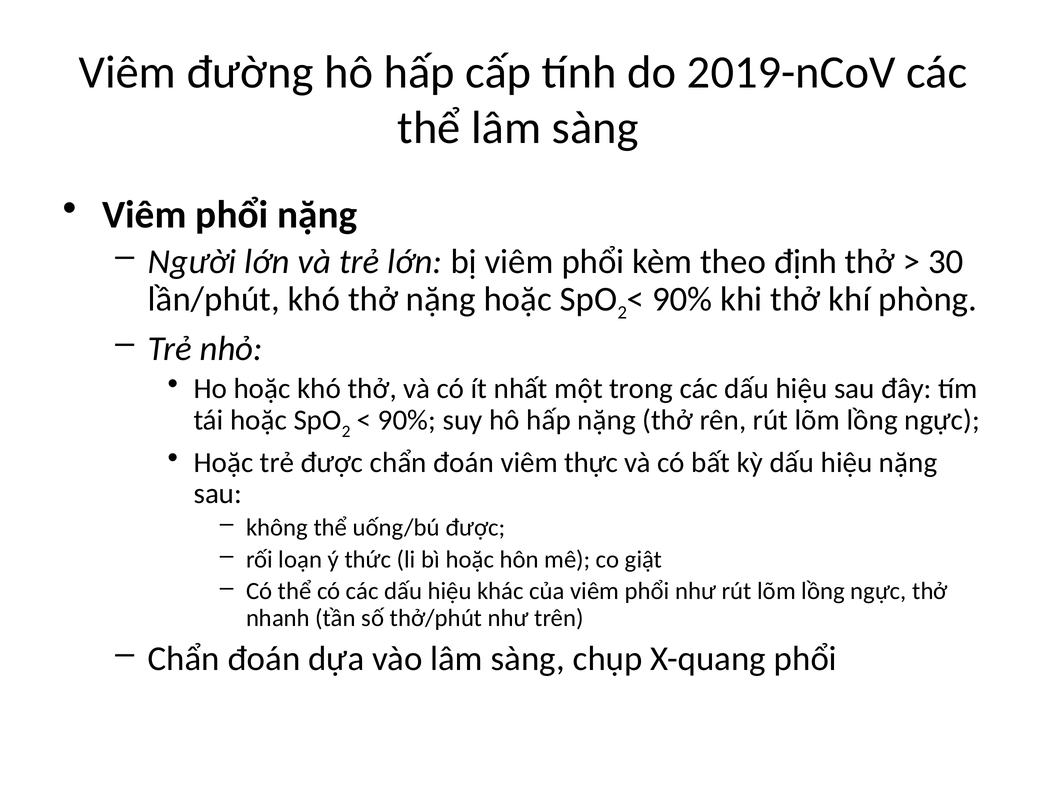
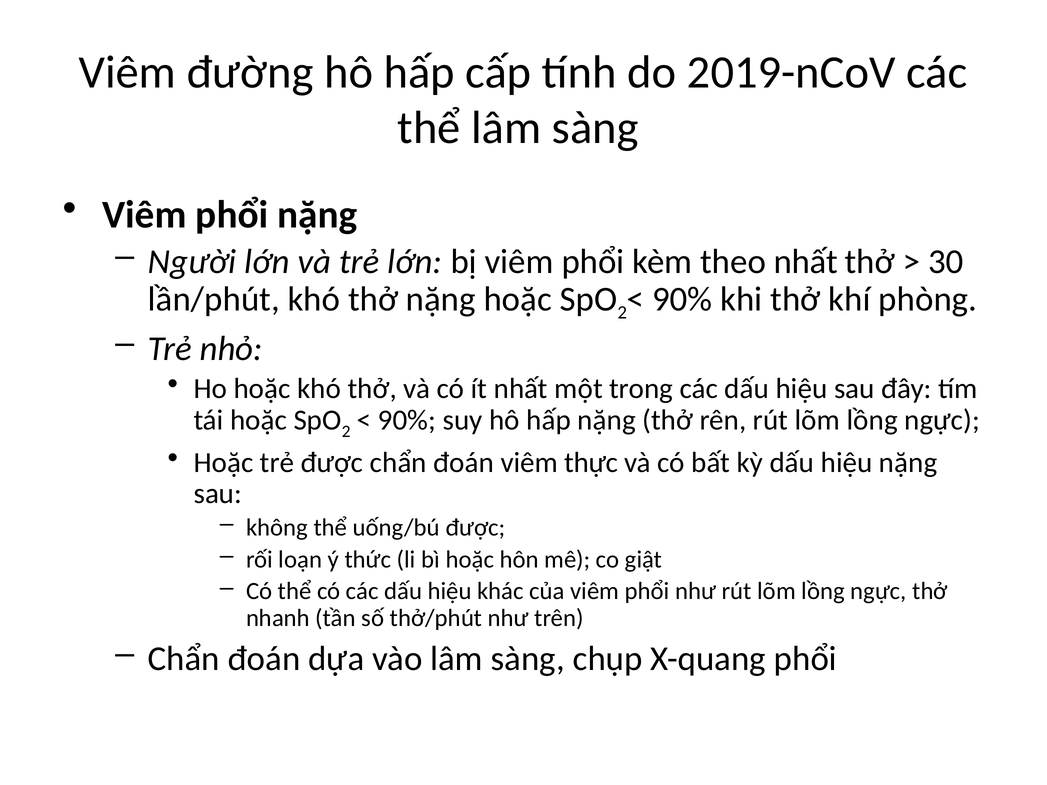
theo định: định -> nhất
